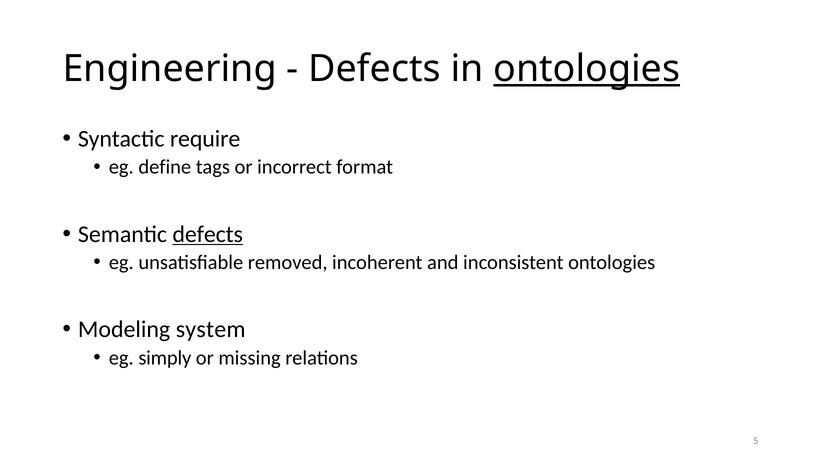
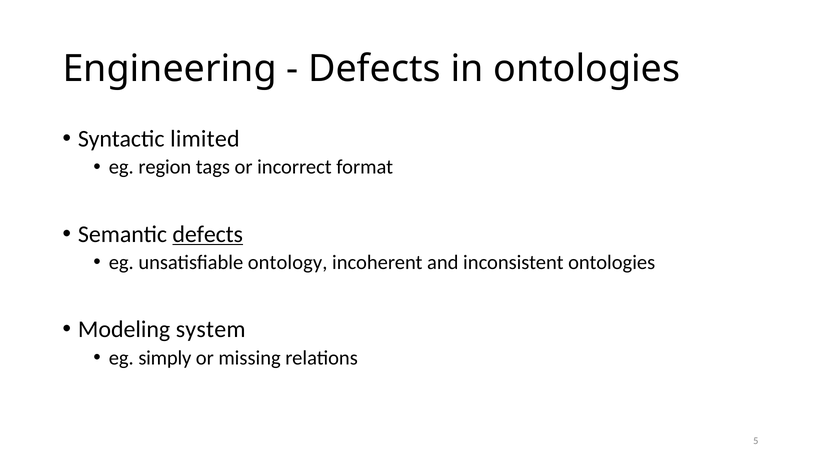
ontologies at (587, 69) underline: present -> none
require: require -> limited
define: define -> region
removed: removed -> ontology
